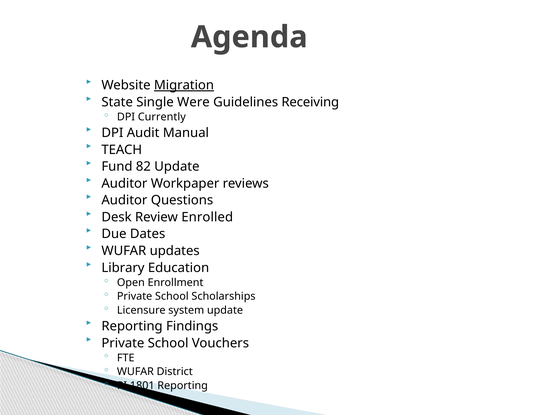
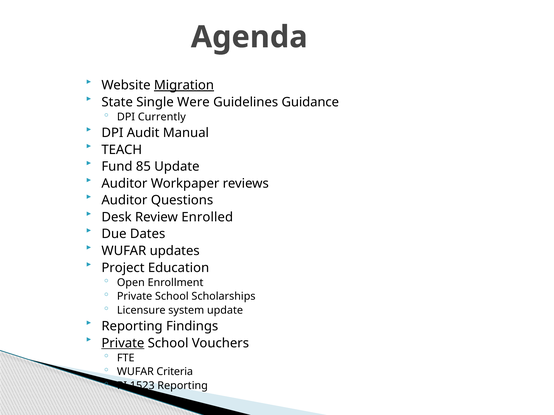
Receiving: Receiving -> Guidance
82: 82 -> 85
Library: Library -> Project
Private at (123, 343) underline: none -> present
District: District -> Criteria
1801: 1801 -> 1523
